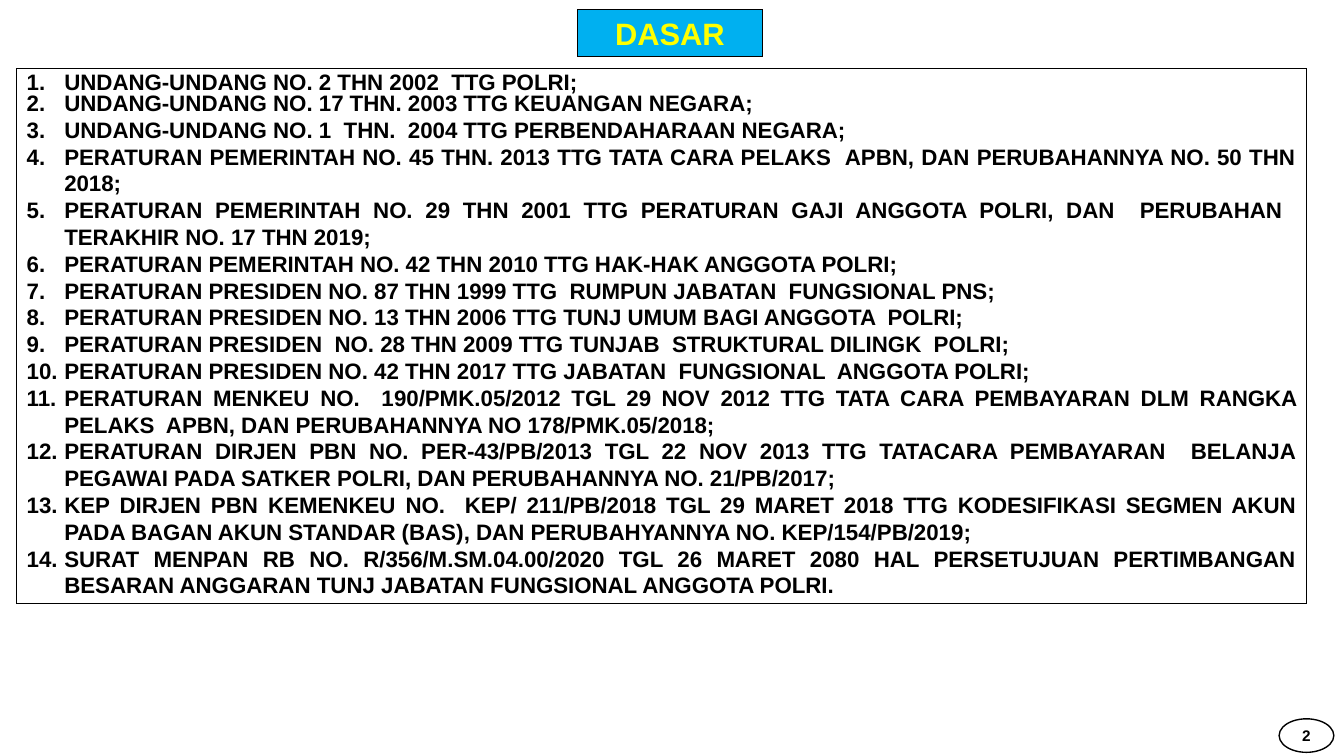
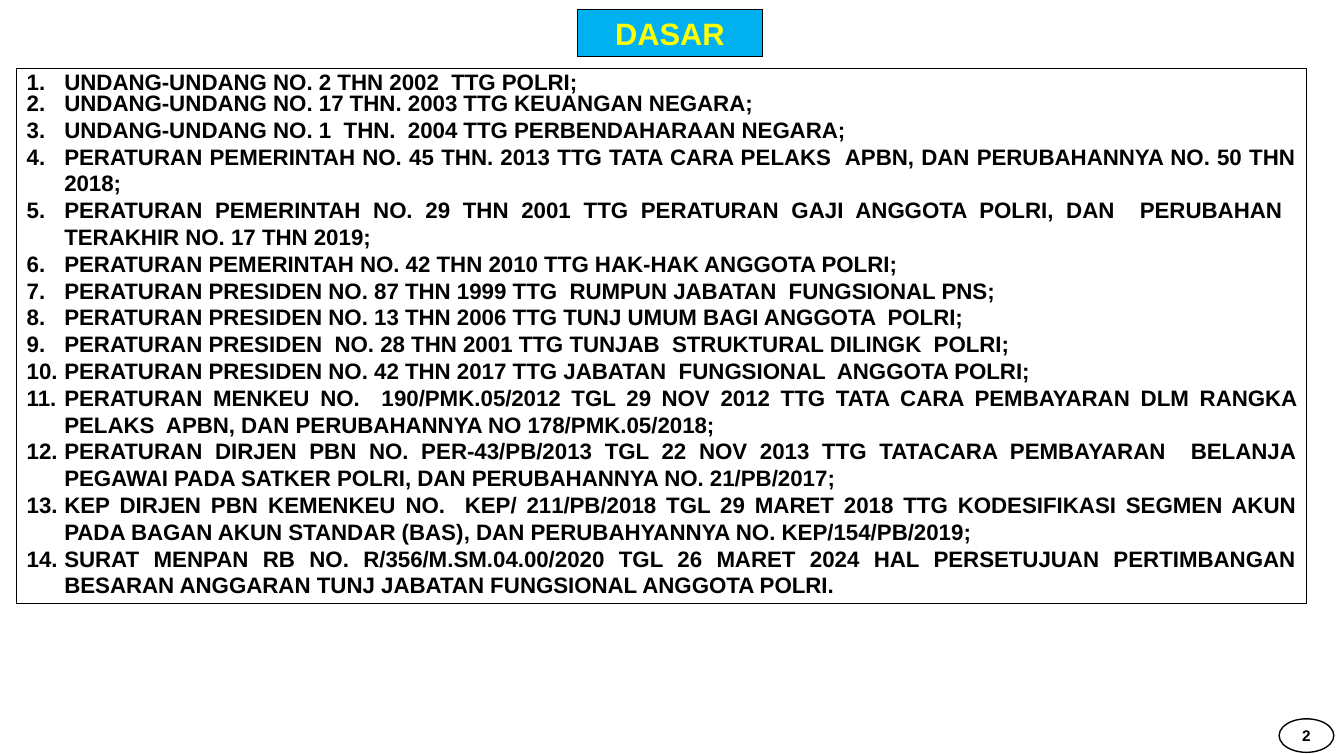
28 THN 2009: 2009 -> 2001
2080: 2080 -> 2024
